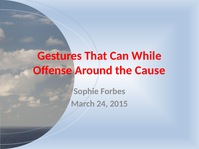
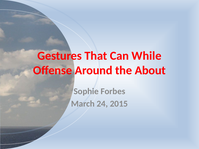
Cause: Cause -> About
